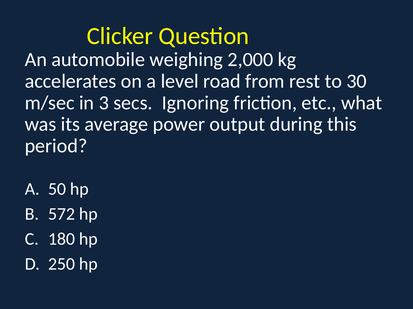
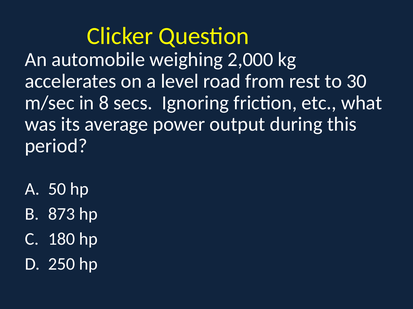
3: 3 -> 8
572: 572 -> 873
